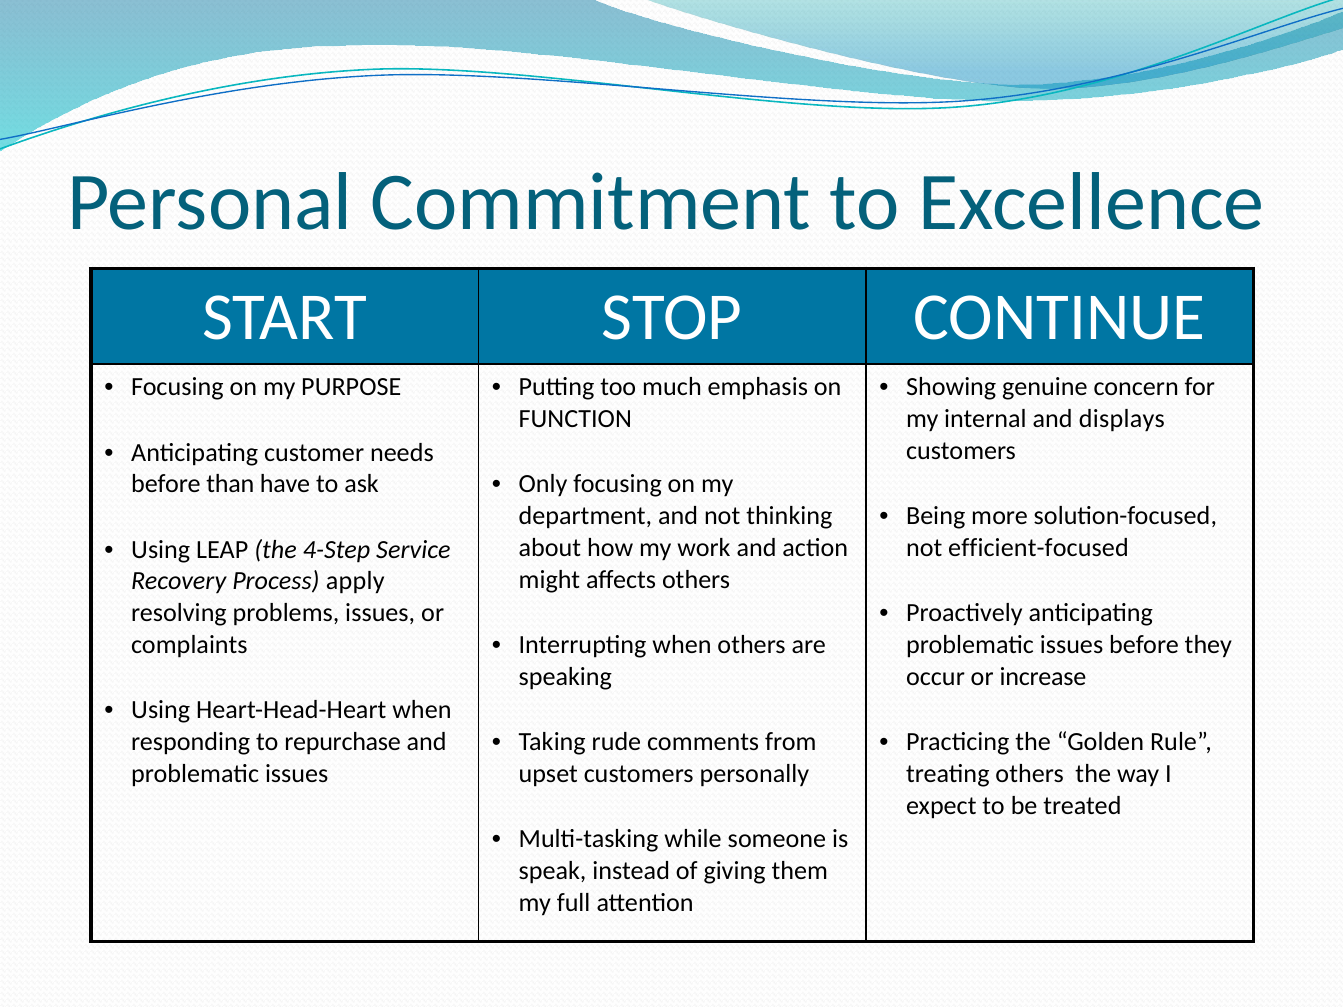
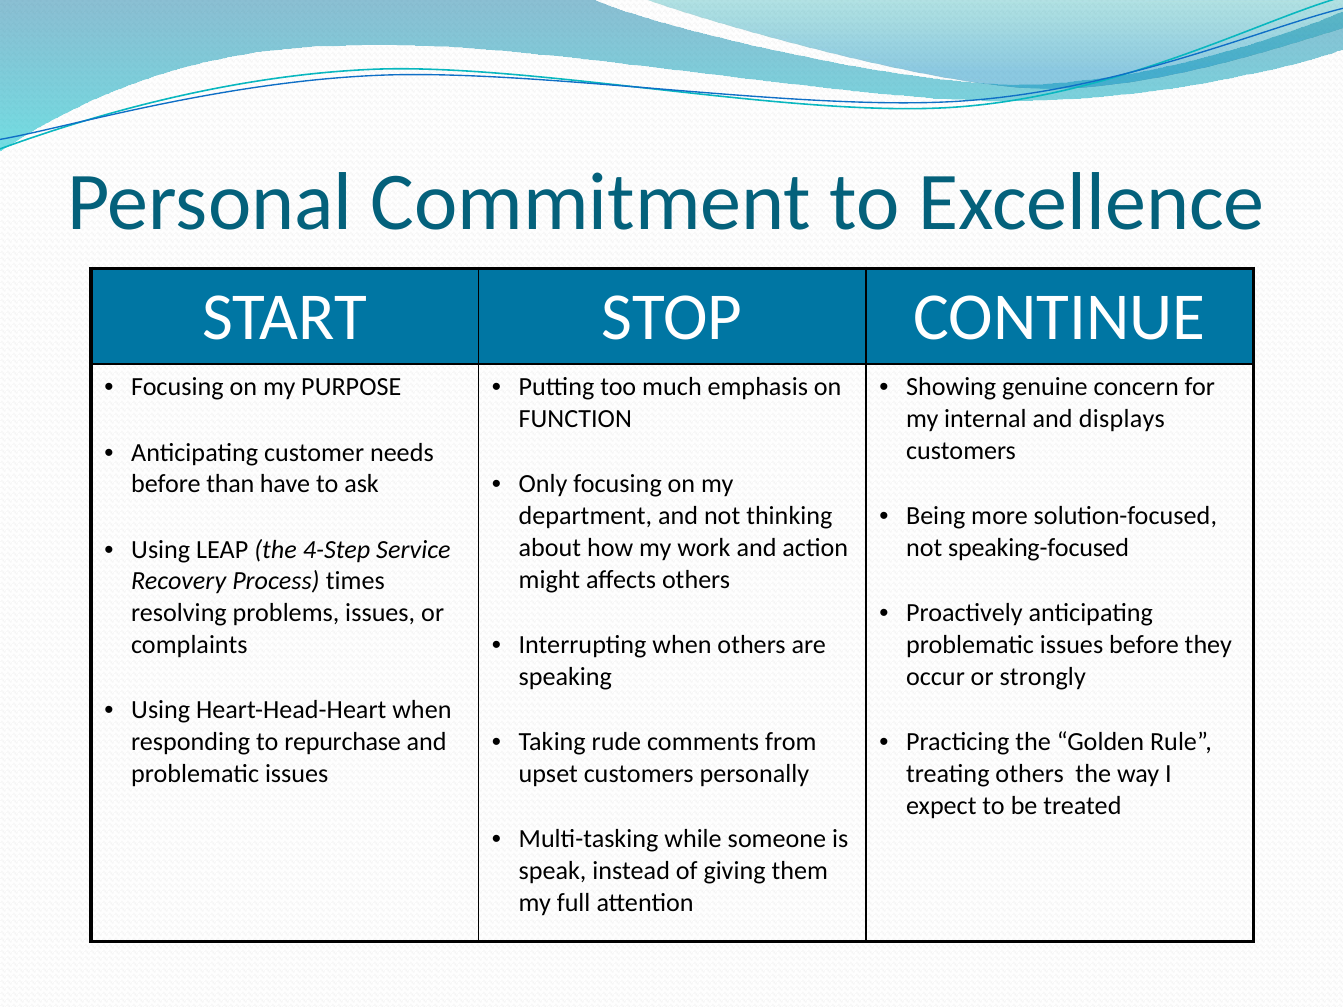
efficient-focused: efficient-focused -> speaking-focused
apply: apply -> times
increase: increase -> strongly
